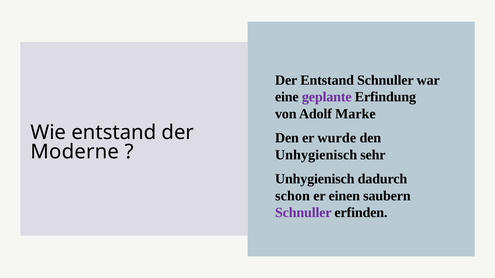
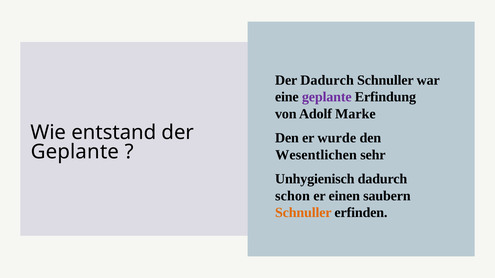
Der Entstand: Entstand -> Dadurch
Moderne at (75, 152): Moderne -> Geplante
Unhygienisch at (316, 155): Unhygienisch -> Wesentlichen
Schnuller at (303, 213) colour: purple -> orange
